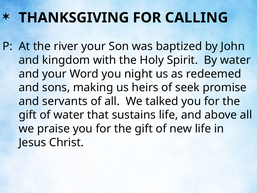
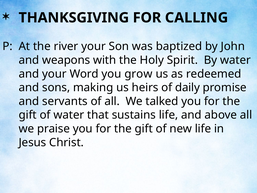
kingdom: kingdom -> weapons
night: night -> grow
seek: seek -> daily
